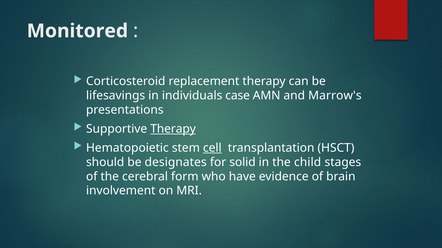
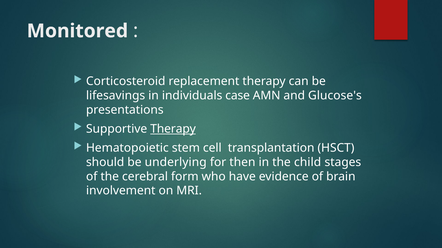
Marrow's: Marrow's -> Glucose's
cell underline: present -> none
designates: designates -> underlying
solid: solid -> then
